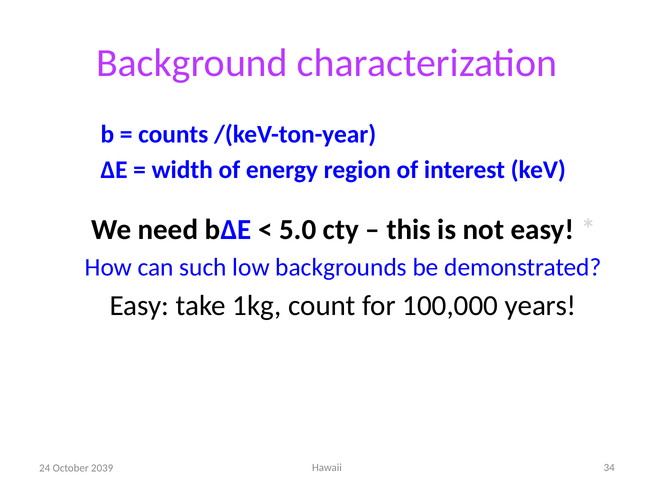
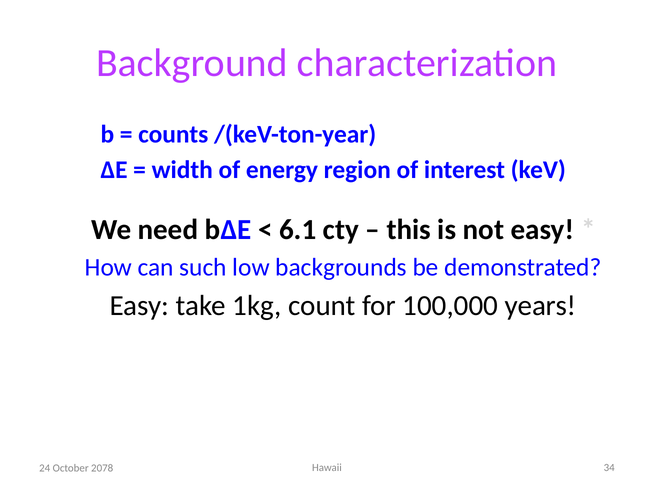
5.0: 5.0 -> 6.1
2039: 2039 -> 2078
